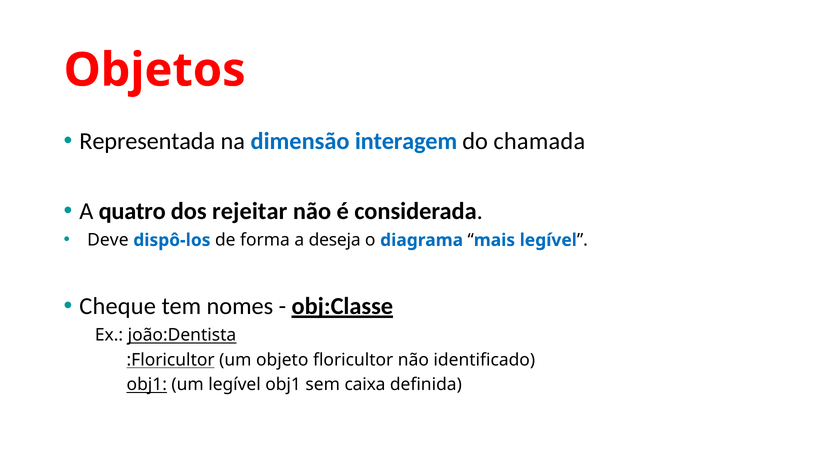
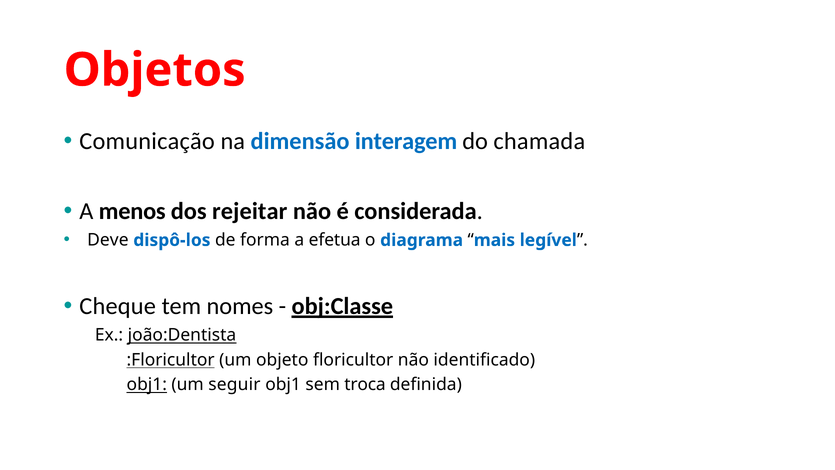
Representada: Representada -> Comunicação
quatro: quatro -> menos
deseja: deseja -> efetua
um legível: legível -> seguir
caixa: caixa -> troca
